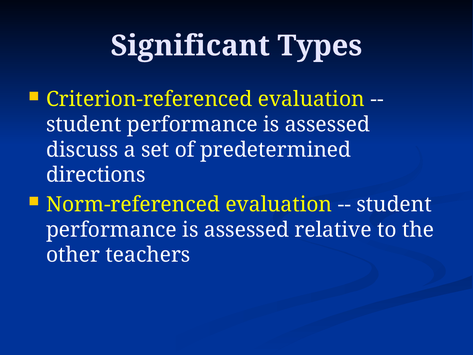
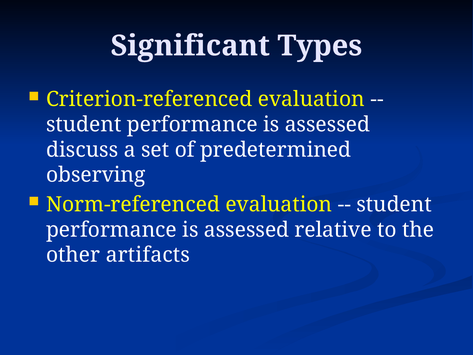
directions: directions -> observing
teachers: teachers -> artifacts
